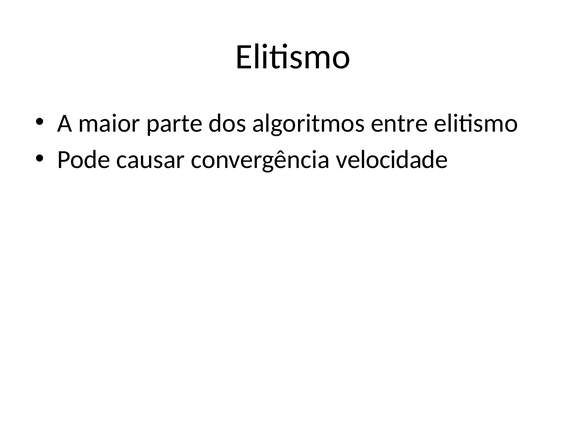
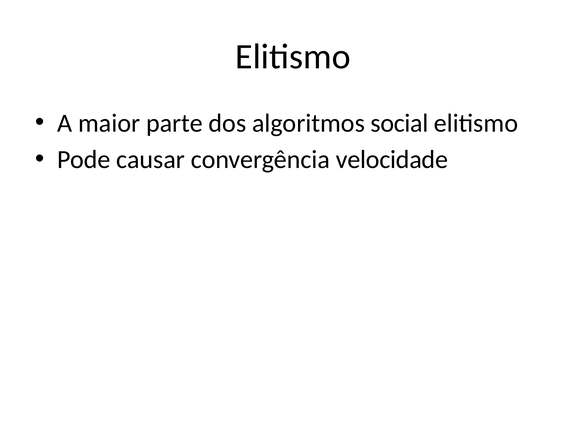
entre: entre -> social
